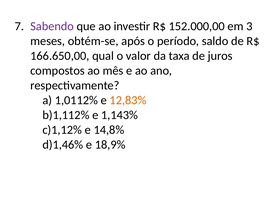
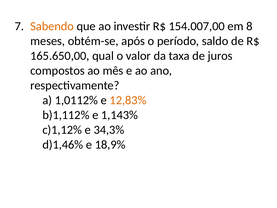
Sabendo colour: purple -> orange
152.000,00: 152.000,00 -> 154.007,00
3: 3 -> 8
166.650,00: 166.650,00 -> 165.650,00
14,8%: 14,8% -> 34,3%
